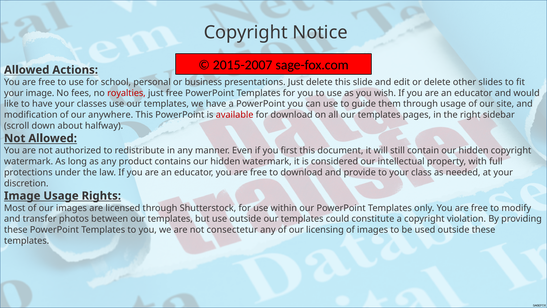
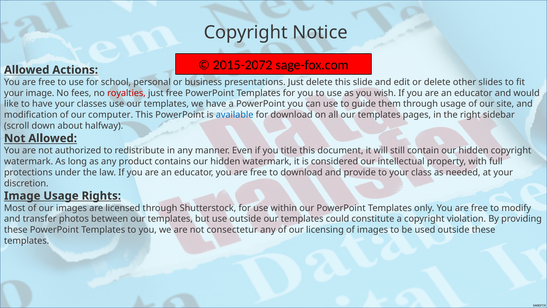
2015-2007: 2015-2007 -> 2015-2072
anywhere: anywhere -> computer
available colour: red -> blue
first: first -> title
